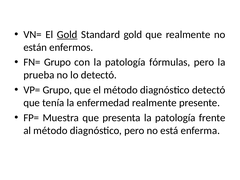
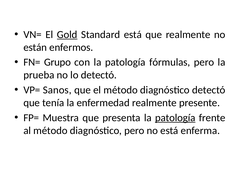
Standard gold: gold -> está
VP= Grupo: Grupo -> Sanos
patología at (175, 118) underline: none -> present
